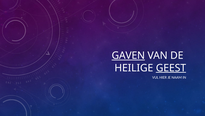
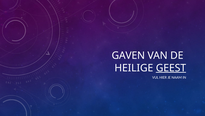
GAVEN underline: present -> none
